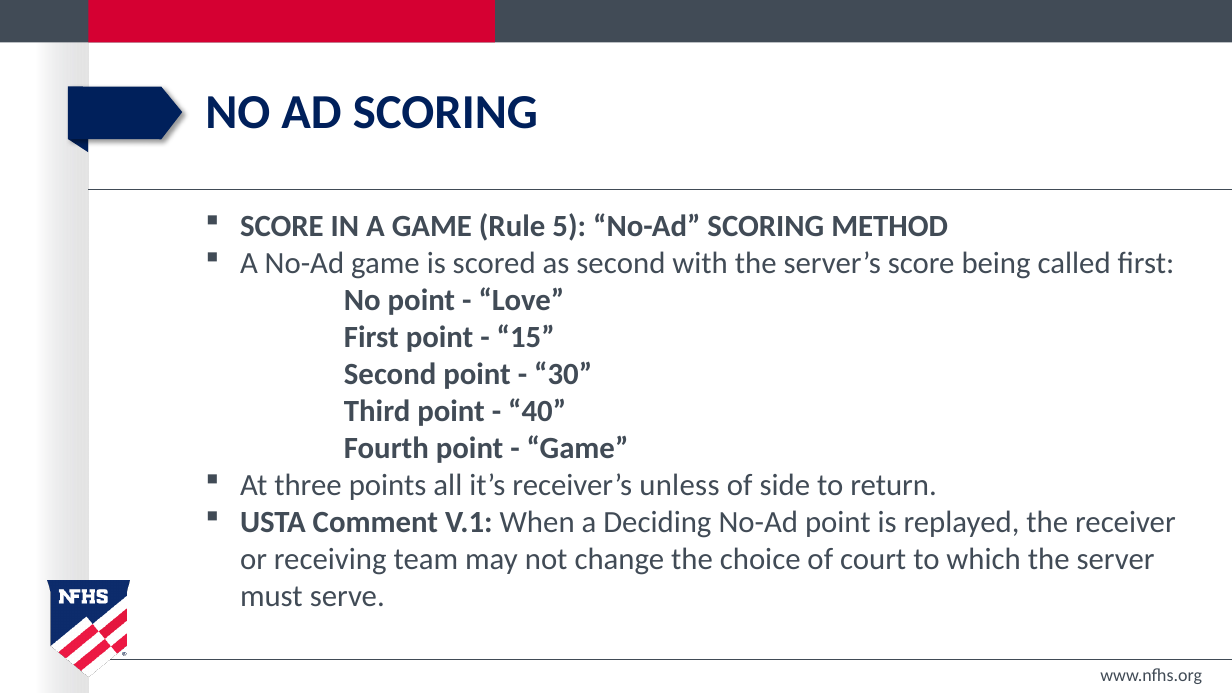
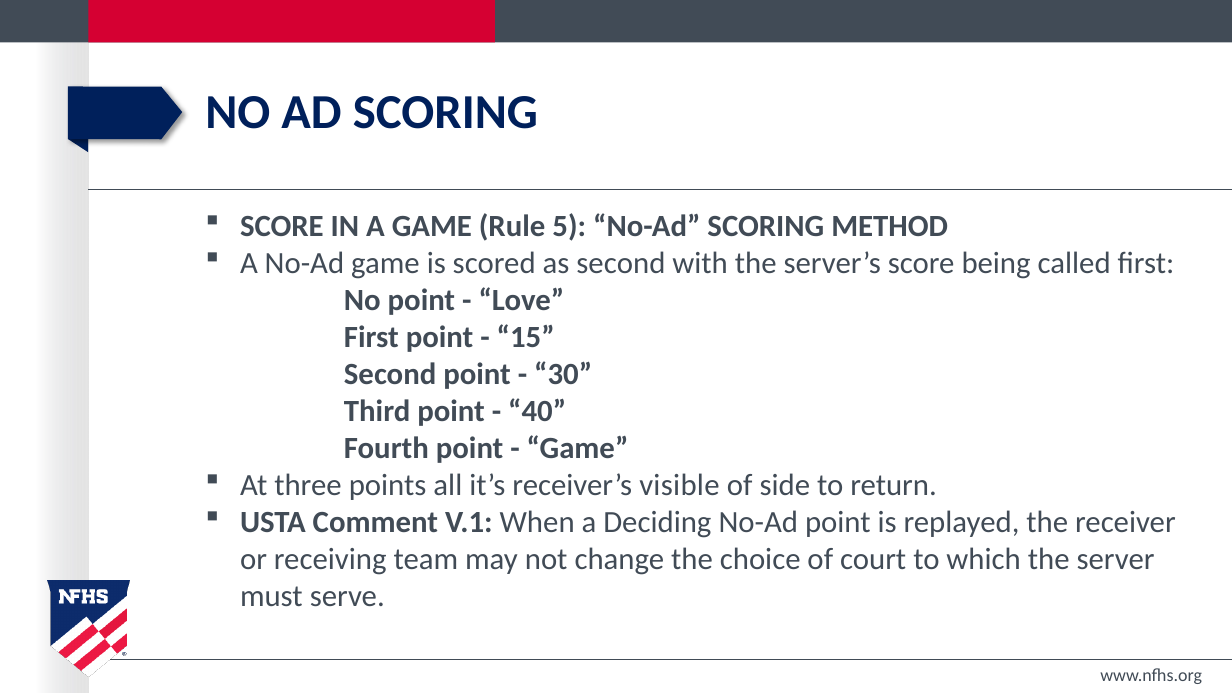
unless: unless -> visible
